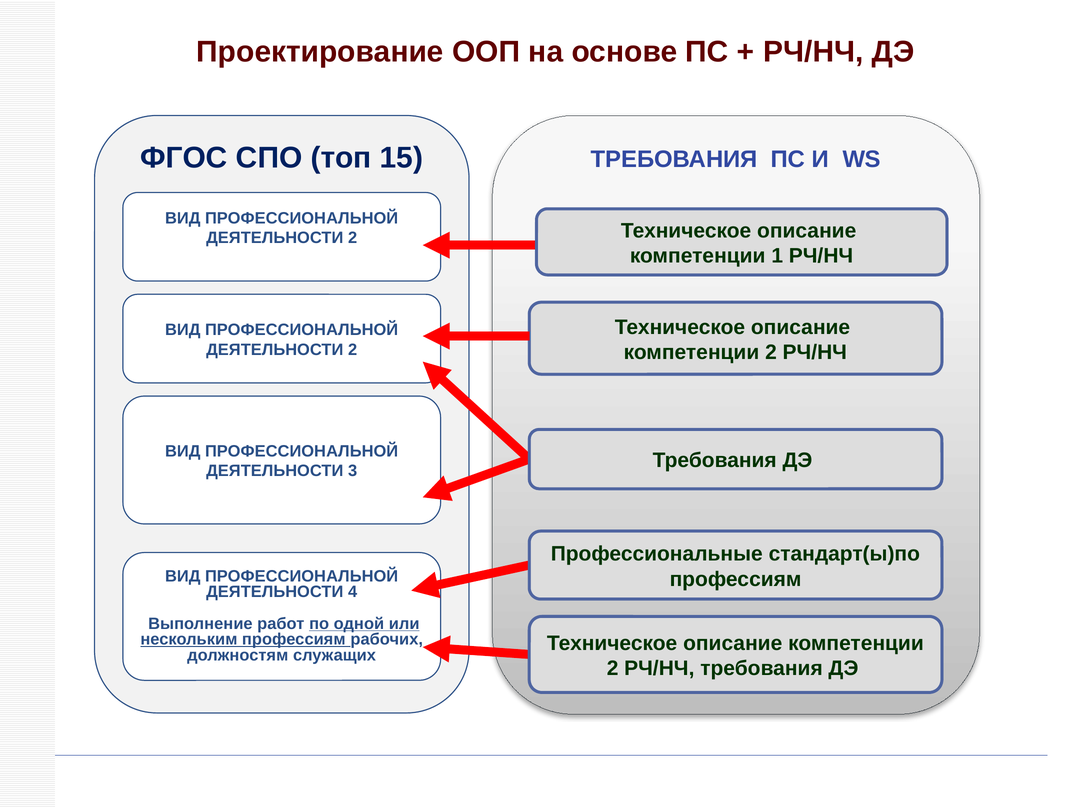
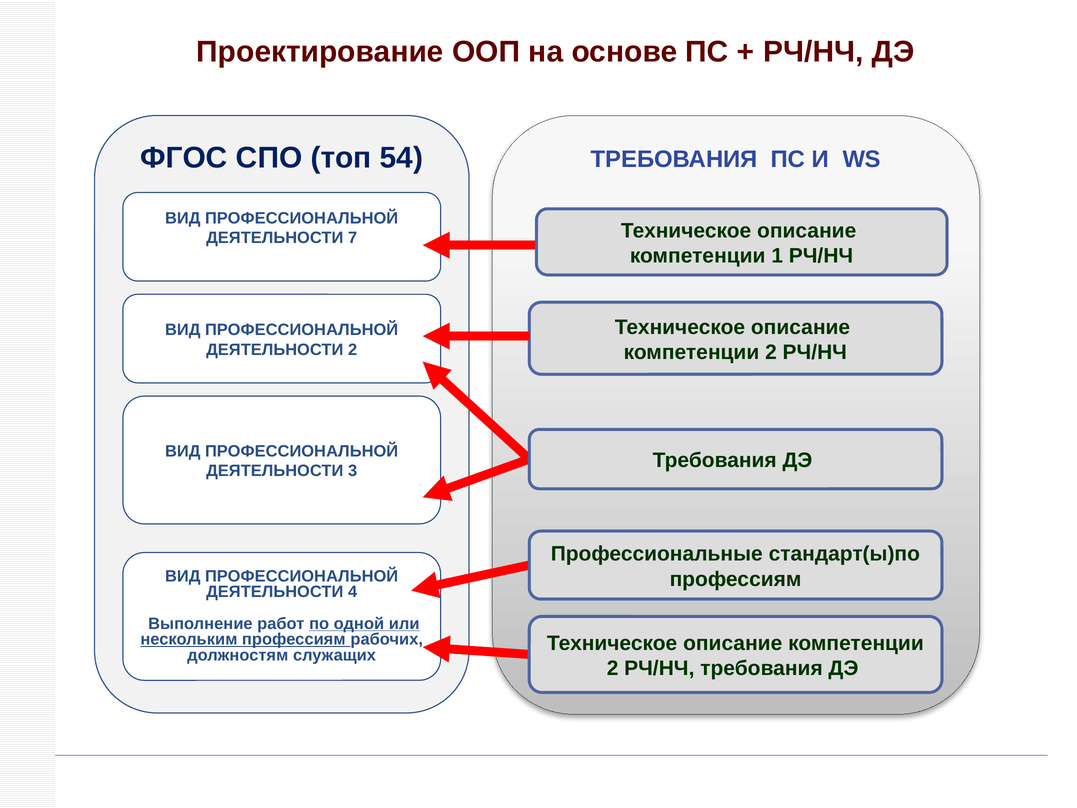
15: 15 -> 54
2 at (353, 238): 2 -> 7
